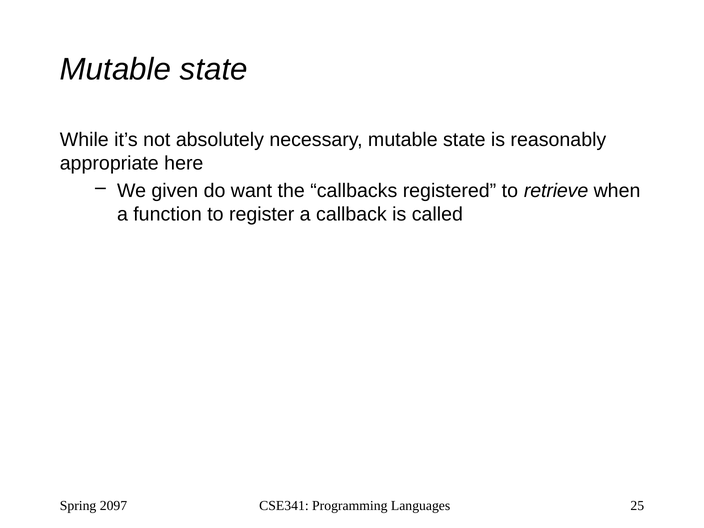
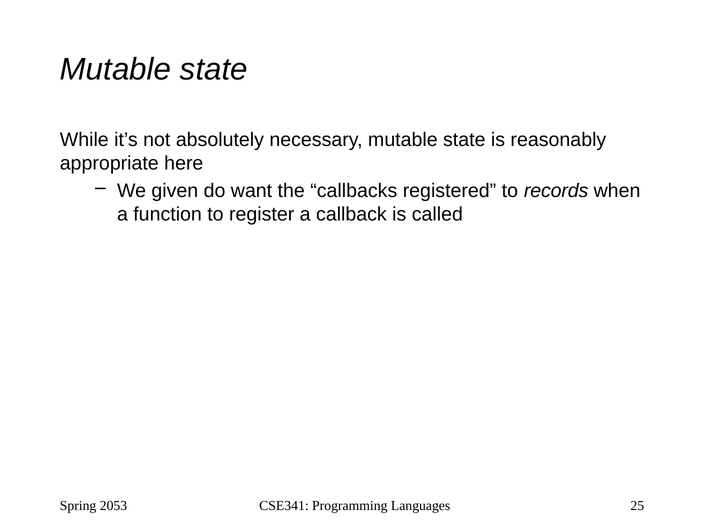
retrieve: retrieve -> records
2097: 2097 -> 2053
